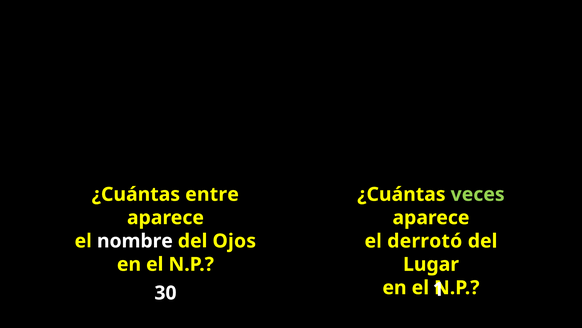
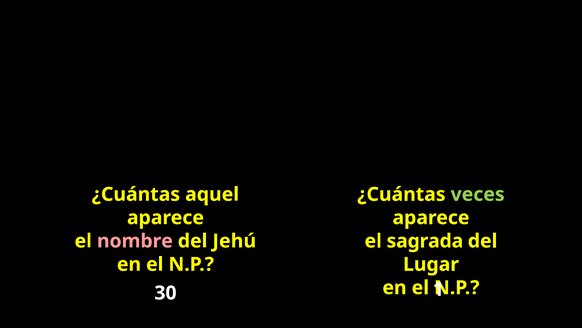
entre: entre -> aquel
nombre colour: white -> pink
Ojos: Ojos -> Jehú
derrotó: derrotó -> sagrada
